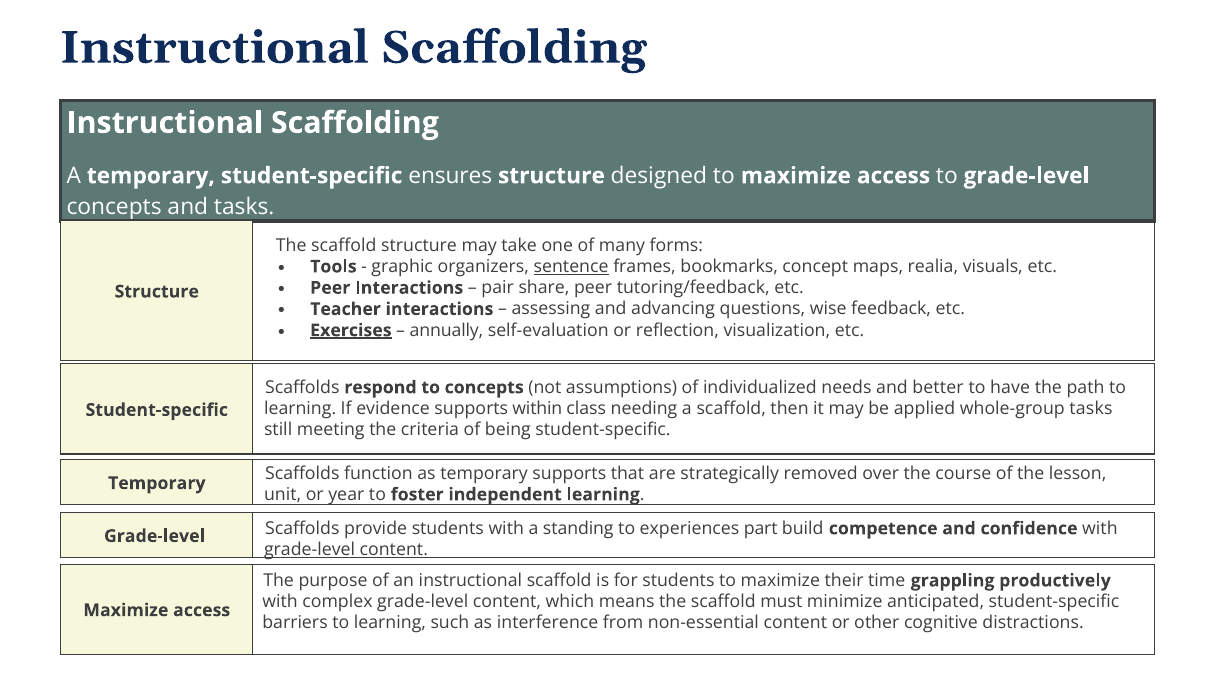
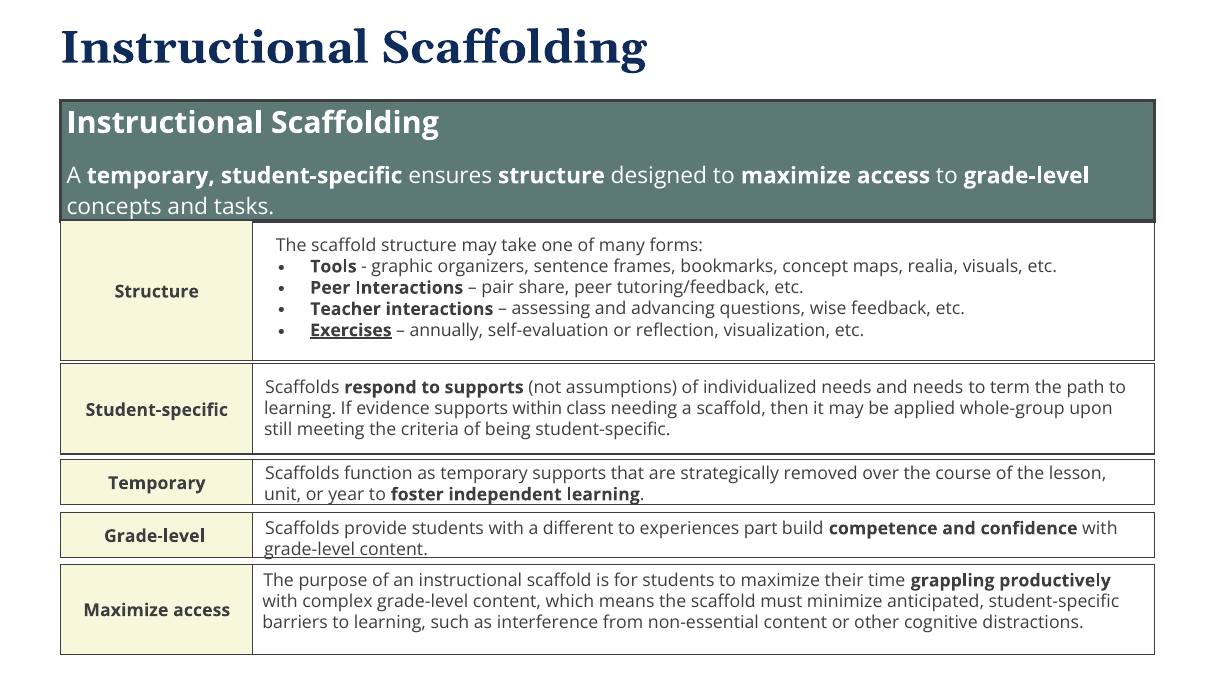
sentence underline: present -> none
to concepts: concepts -> supports
and better: better -> needs
have: have -> term
whole-group tasks: tasks -> upon
standing: standing -> different
